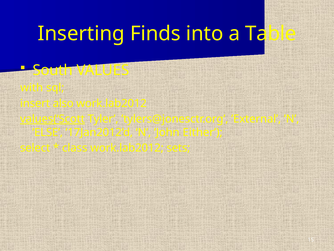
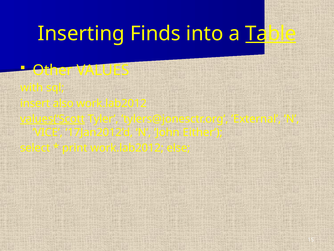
Table underline: none -> present
South: South -> Other
’ELSE: ’ELSE -> ’VICE
class: class -> print
sets: sets -> else
